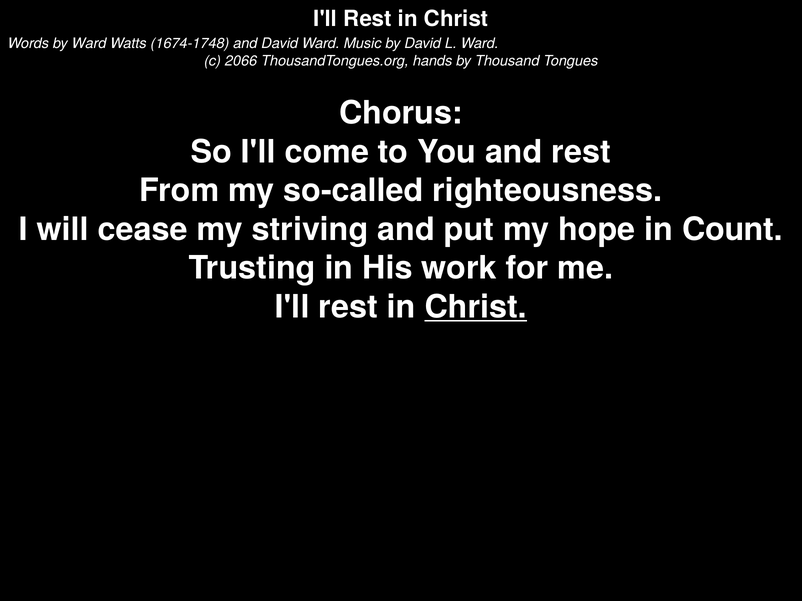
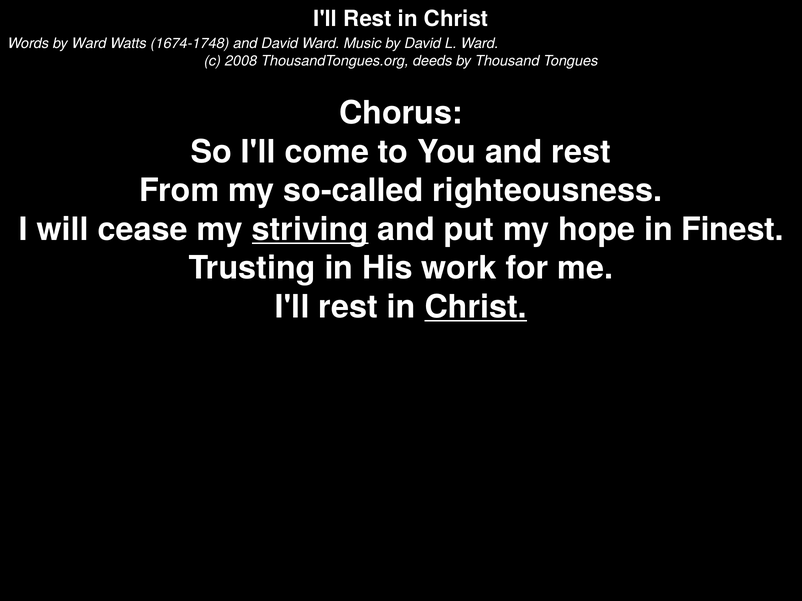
2066: 2066 -> 2008
hands: hands -> deeds
striving underline: none -> present
Count: Count -> Finest
